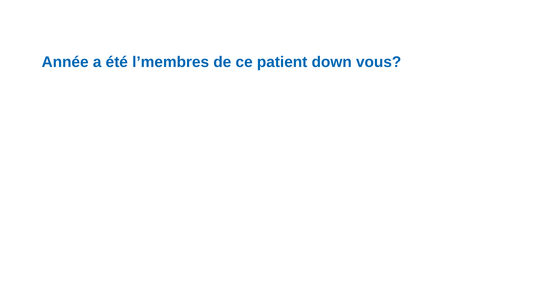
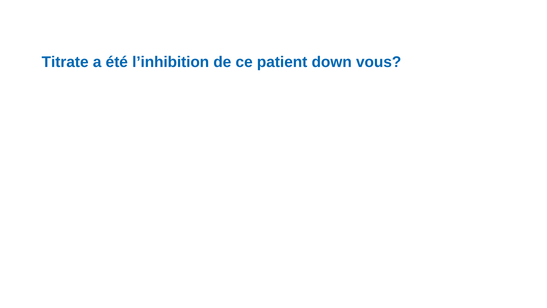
Année: Année -> Titrate
l’membres: l’membres -> l’inhibition
